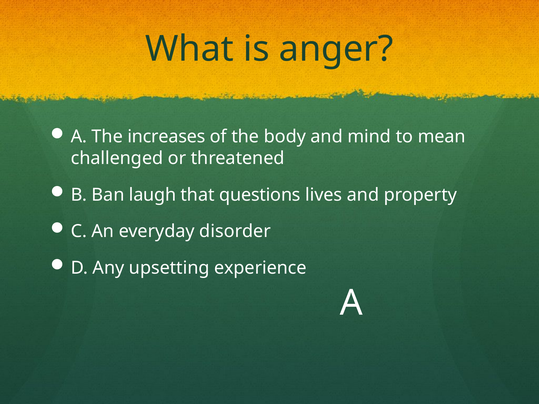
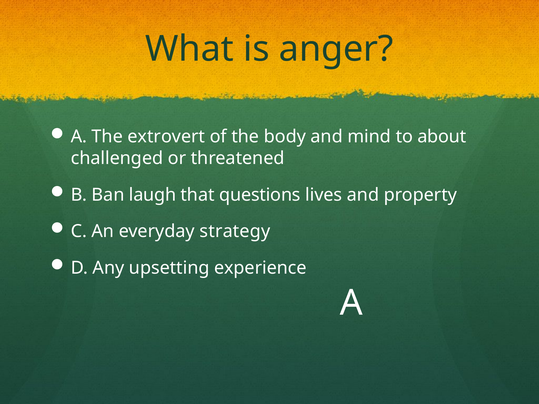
increases: increases -> extrovert
mean: mean -> about
disorder: disorder -> strategy
